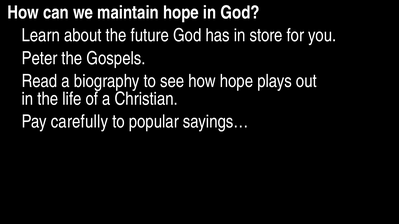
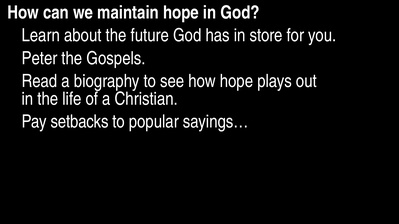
carefully: carefully -> setbacks
